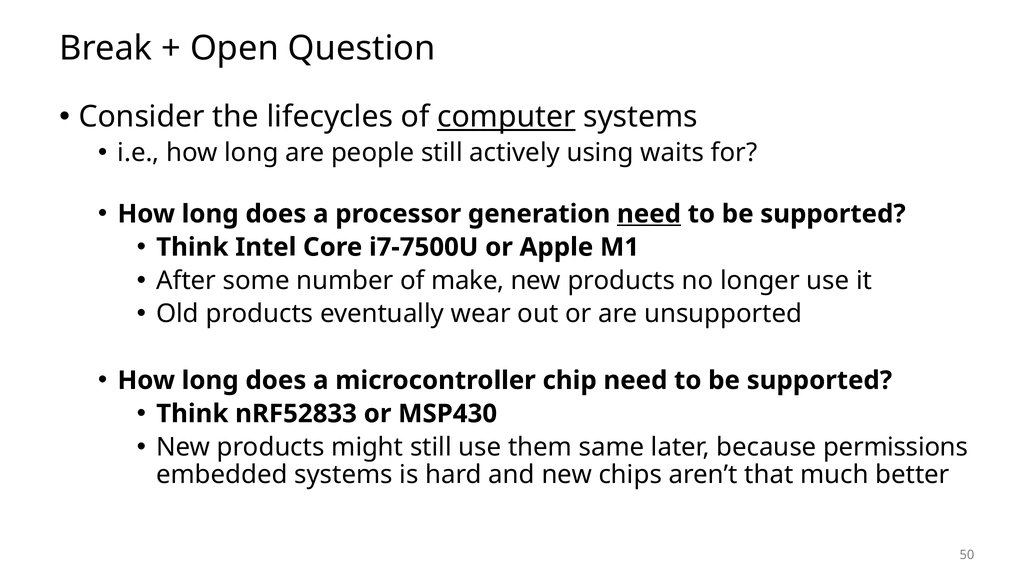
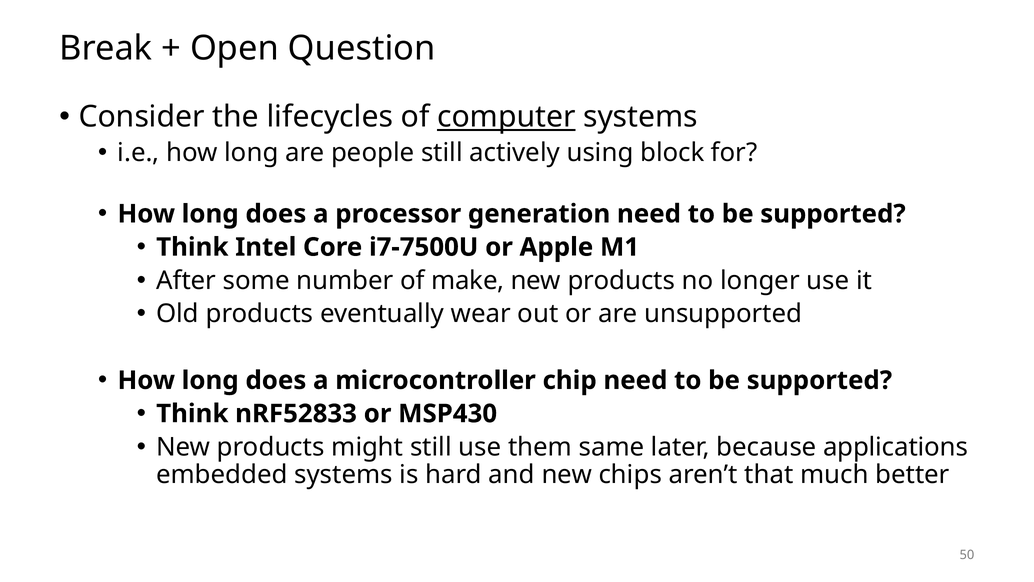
waits: waits -> block
need at (649, 214) underline: present -> none
permissions: permissions -> applications
